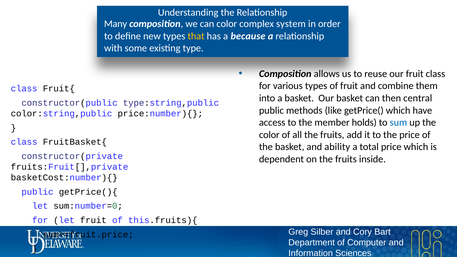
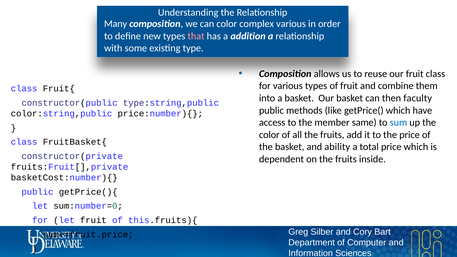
complex system: system -> various
that colour: yellow -> pink
because: because -> addition
central: central -> faculty
holds: holds -> same
